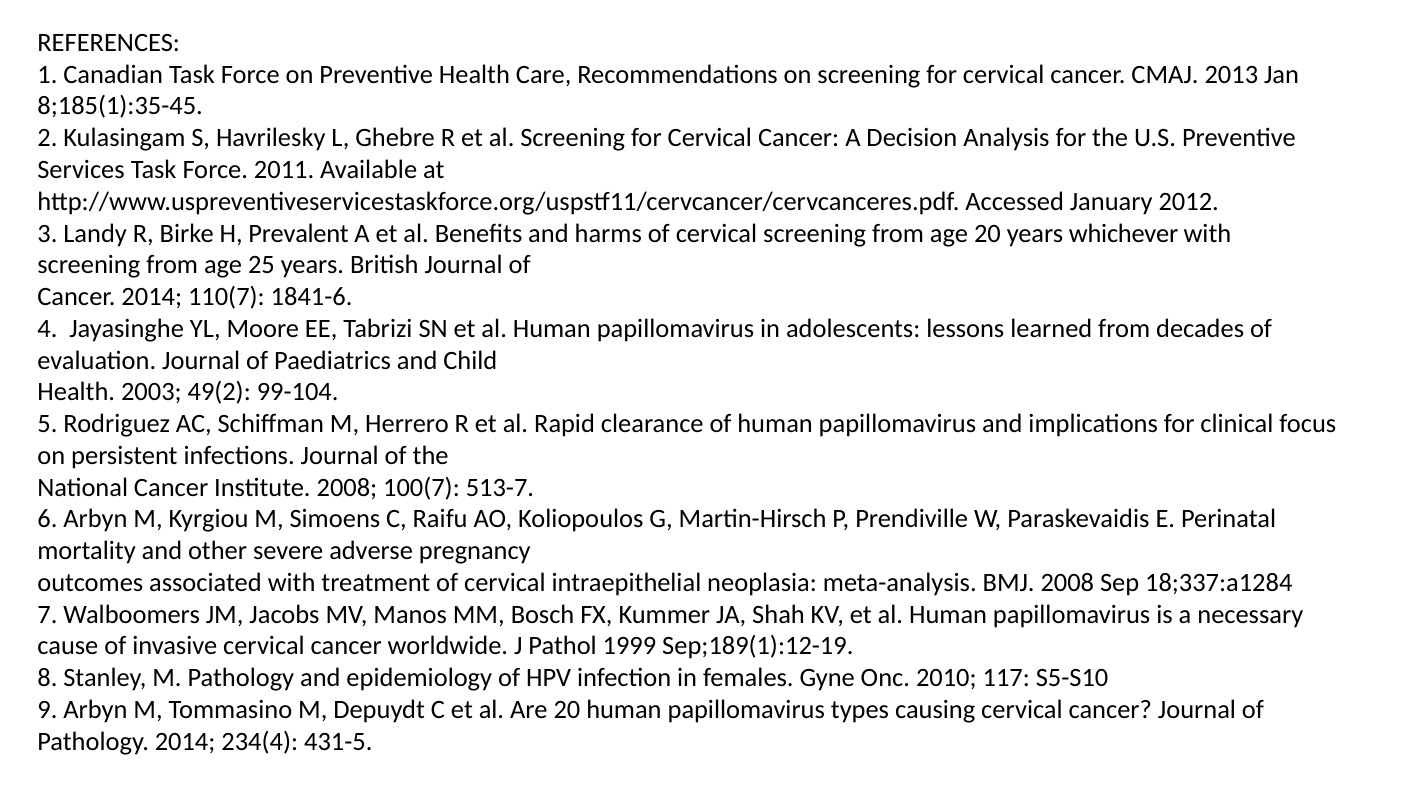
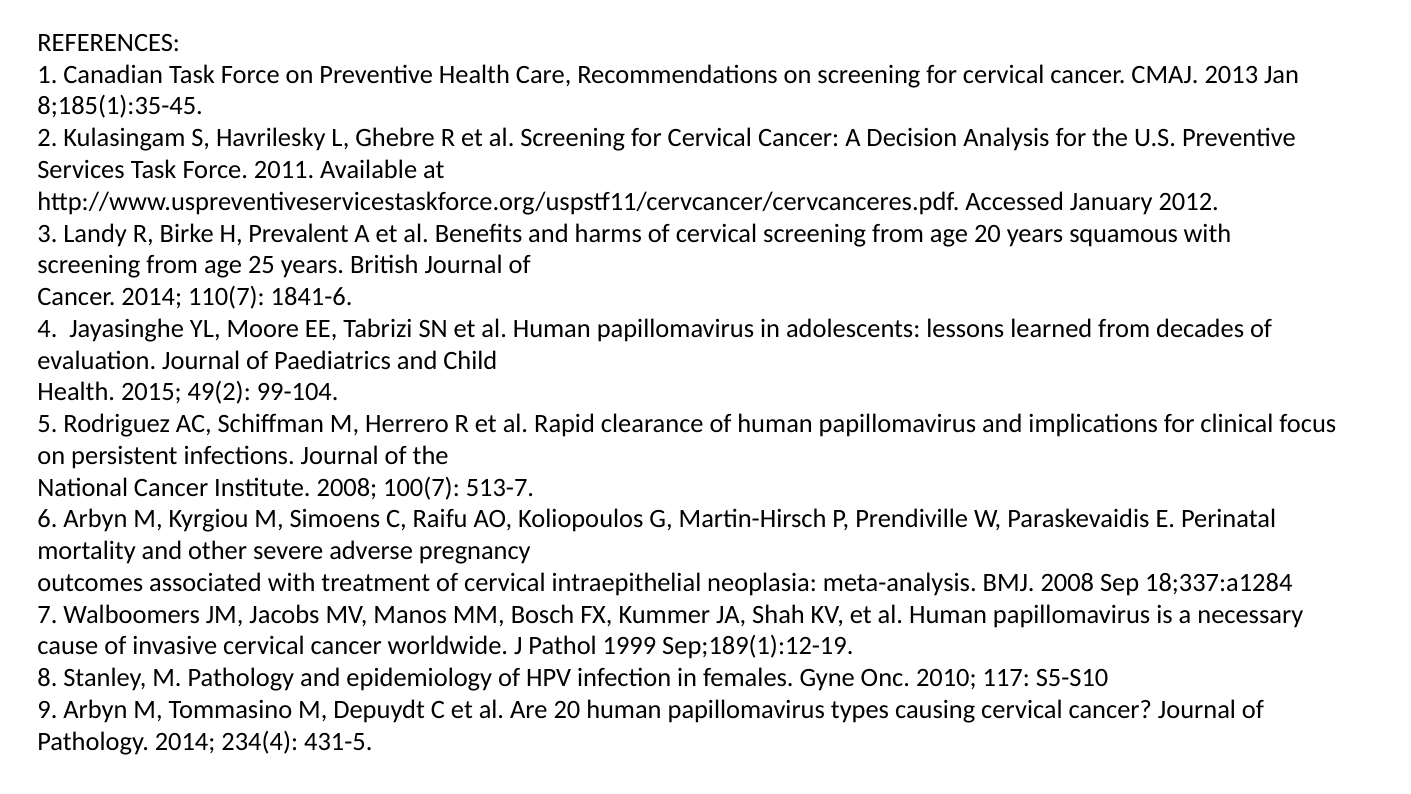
whichever: whichever -> squamous
2003: 2003 -> 2015
